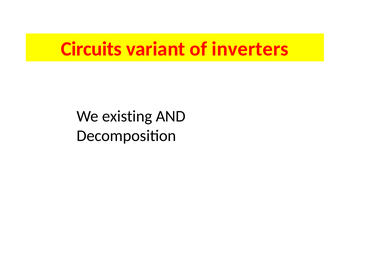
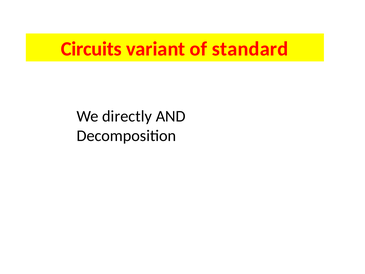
inverters: inverters -> standard
existing: existing -> directly
